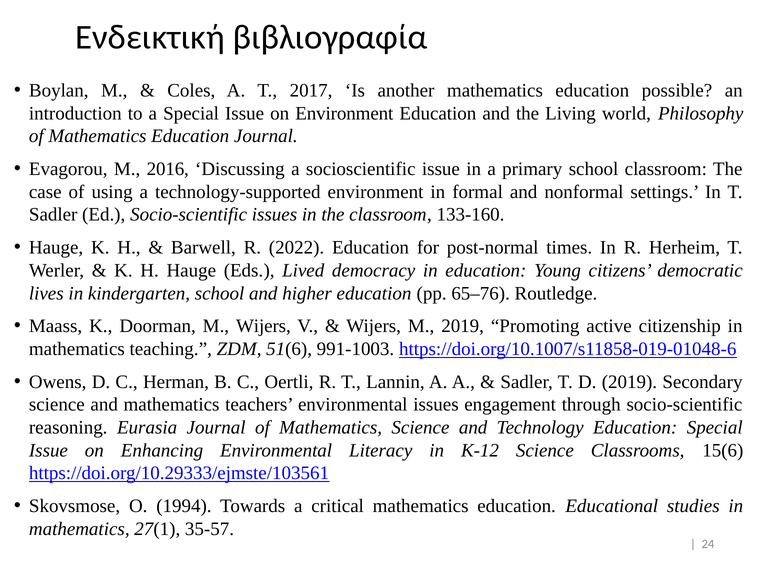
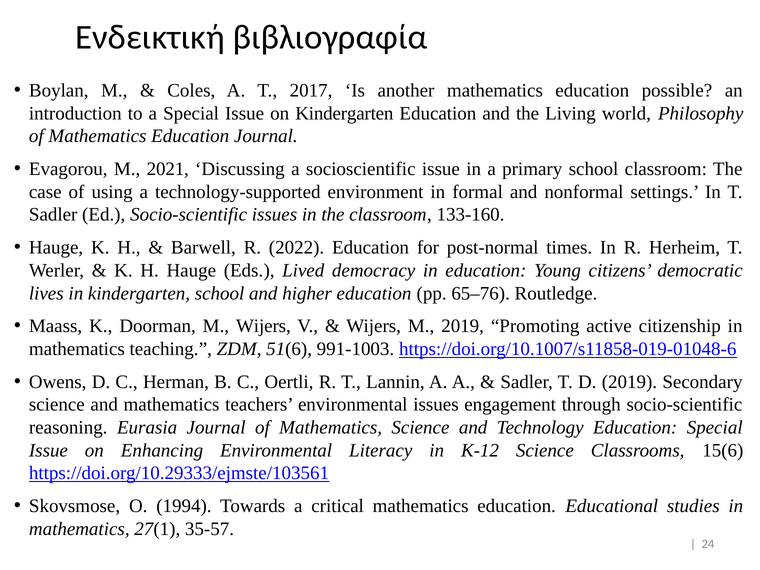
on Environment: Environment -> Kindergarten
2016: 2016 -> 2021
